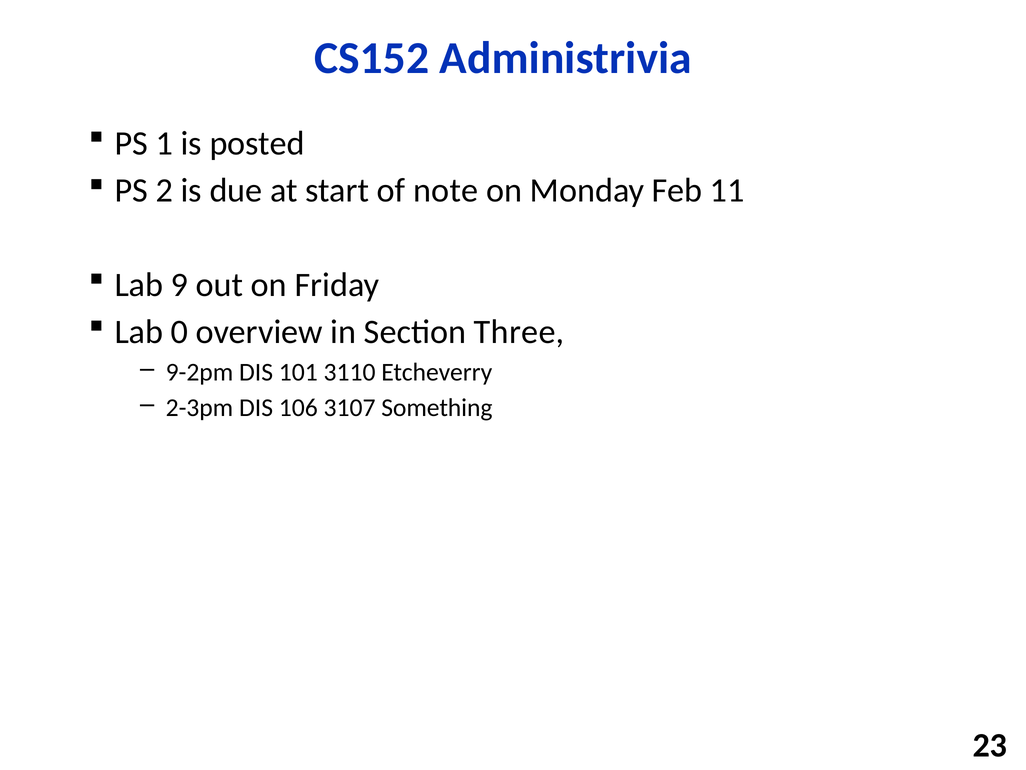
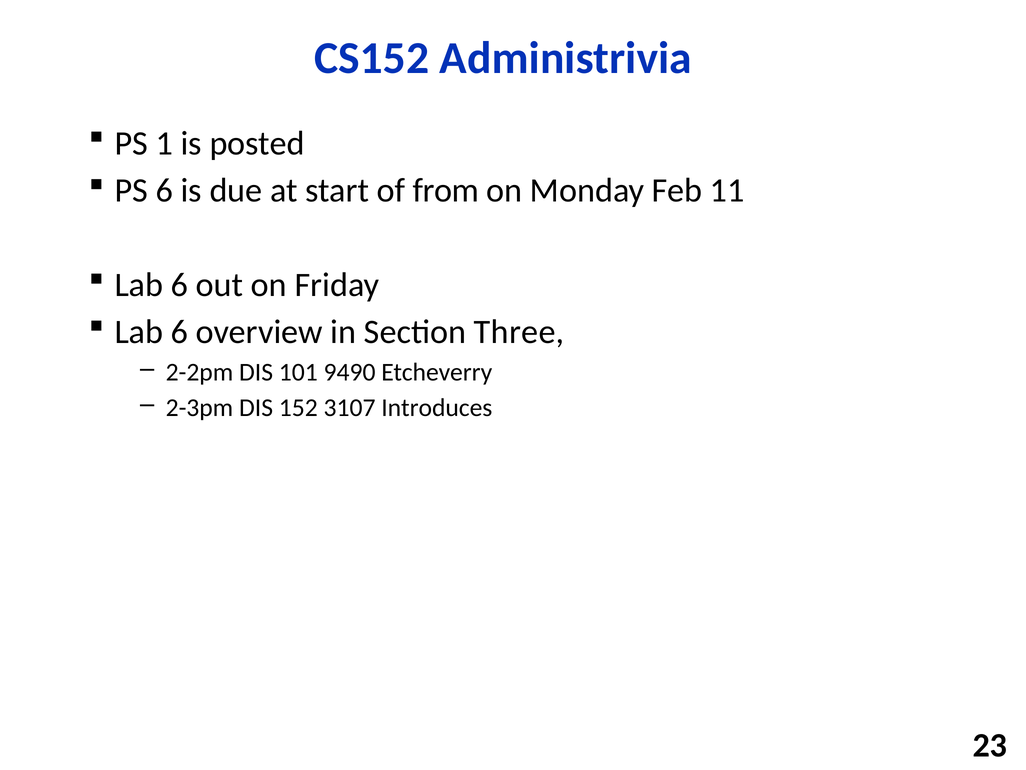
PS 2: 2 -> 6
note: note -> from
9 at (180, 285): 9 -> 6
0 at (180, 332): 0 -> 6
9-2pm: 9-2pm -> 2-2pm
3110: 3110 -> 9490
106: 106 -> 152
Something: Something -> Introduces
